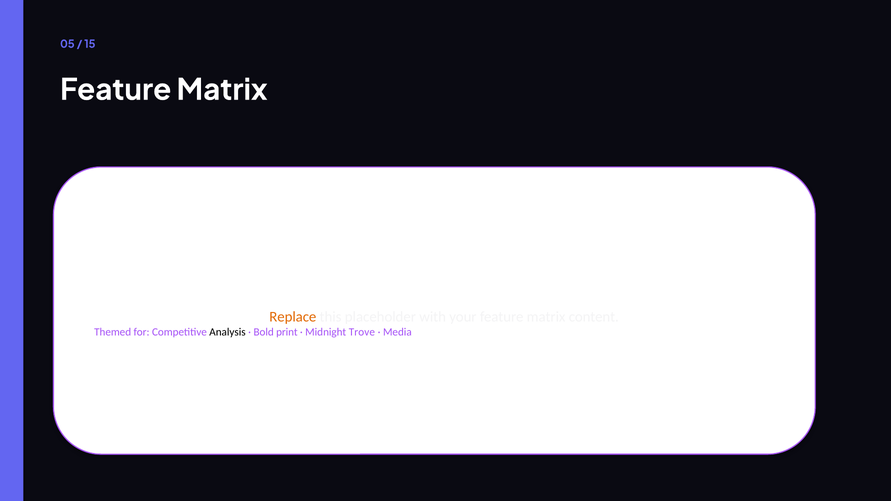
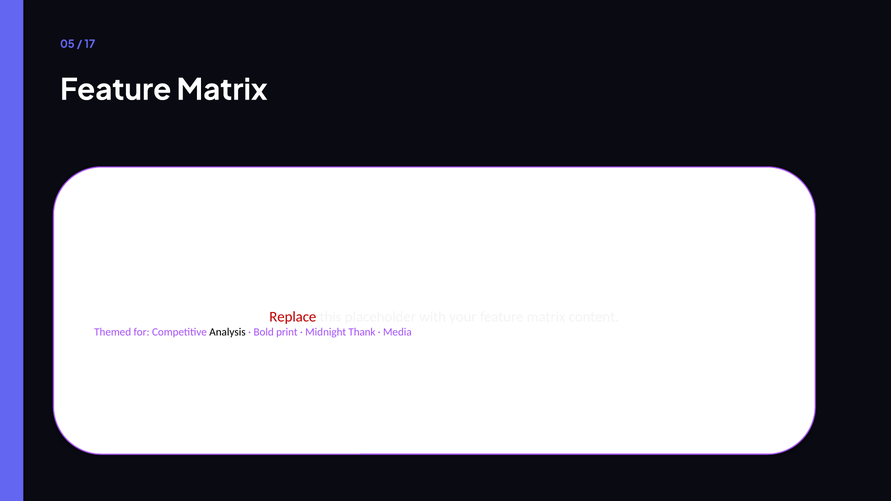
15: 15 -> 17
Replace colour: orange -> red
Trove: Trove -> Thank
